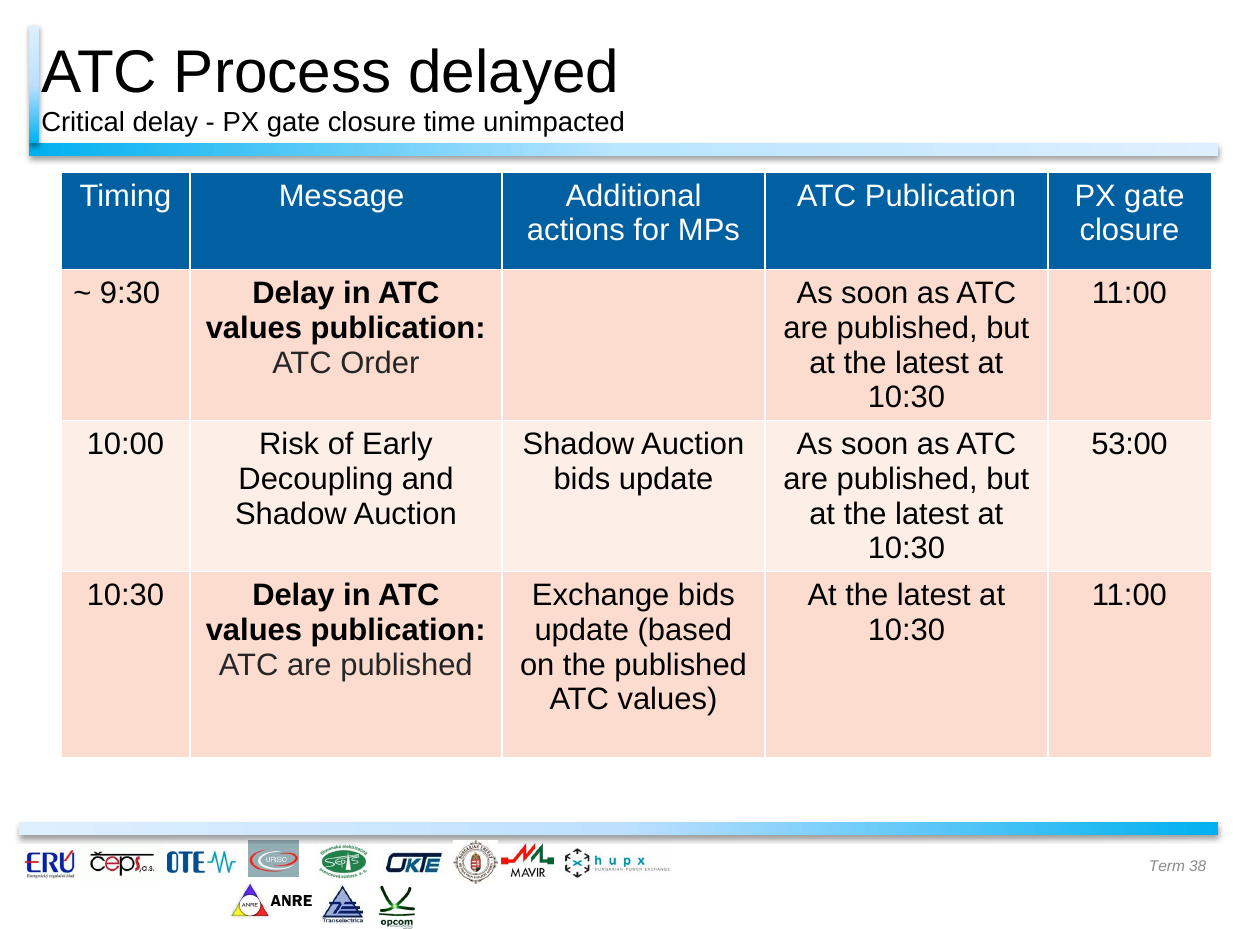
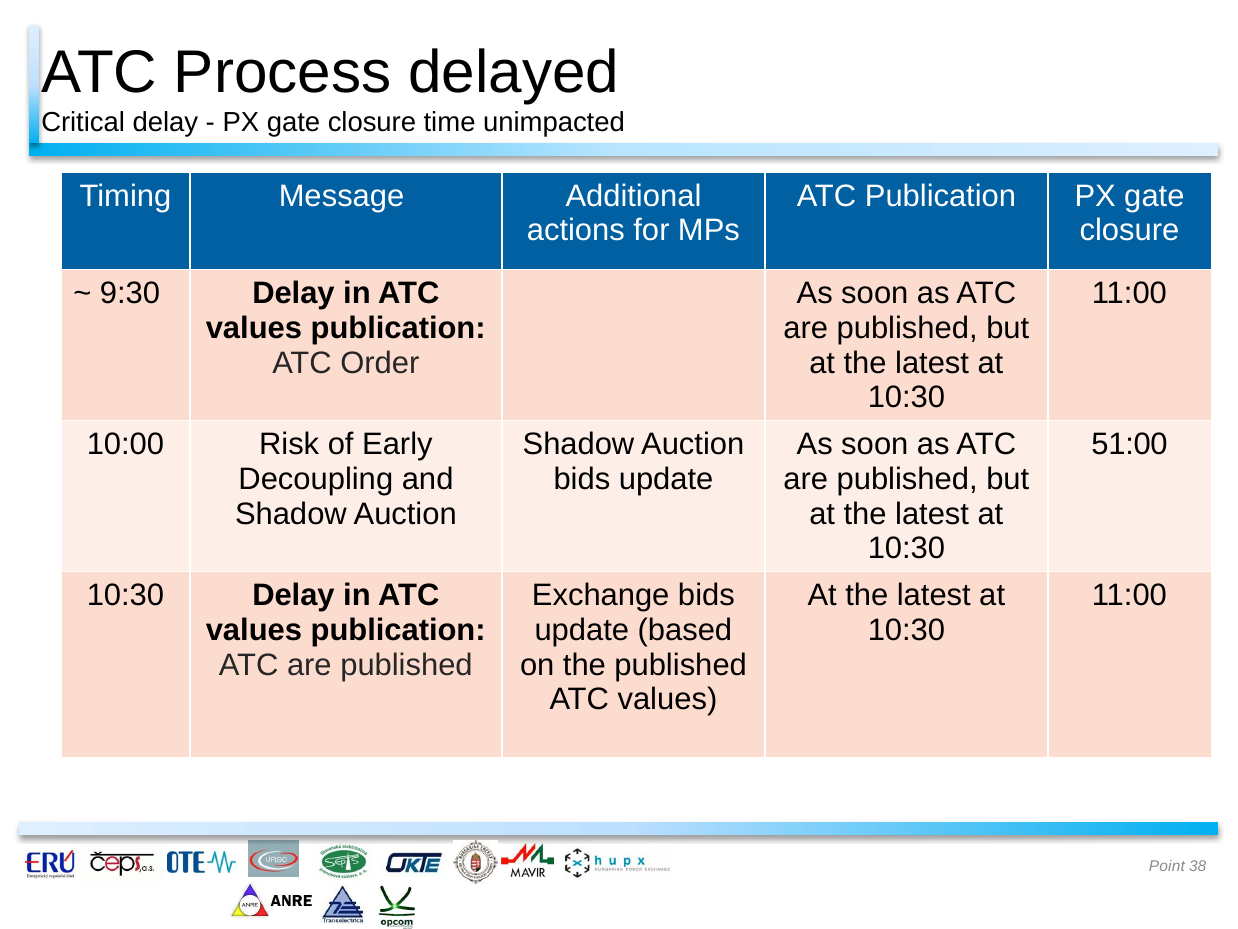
53:00: 53:00 -> 51:00
Term: Term -> Point
